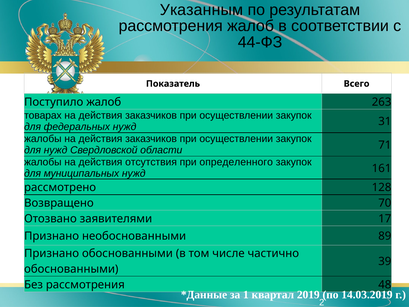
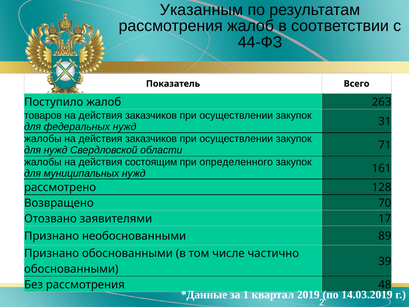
товарах: товарах -> товаров
отсутствия: отсутствия -> состоящим
